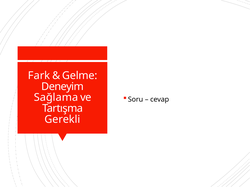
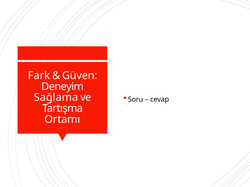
Gelme: Gelme -> Güven
Gerekli: Gerekli -> Ortamı
